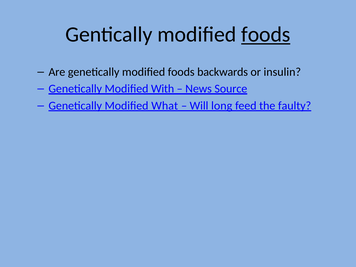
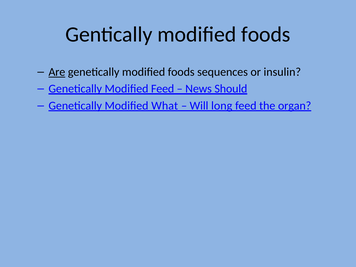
foods at (266, 34) underline: present -> none
Are underline: none -> present
backwards: backwards -> sequences
Modified With: With -> Feed
Source: Source -> Should
faulty: faulty -> organ
